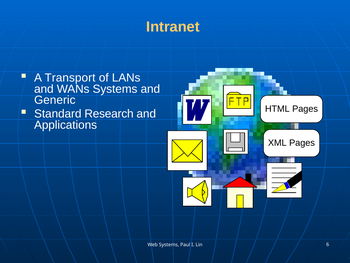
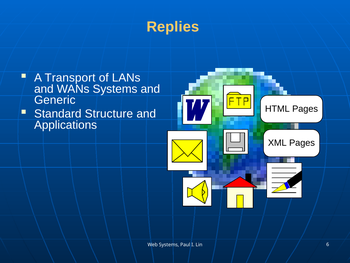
Intranet: Intranet -> Replies
Research: Research -> Structure
